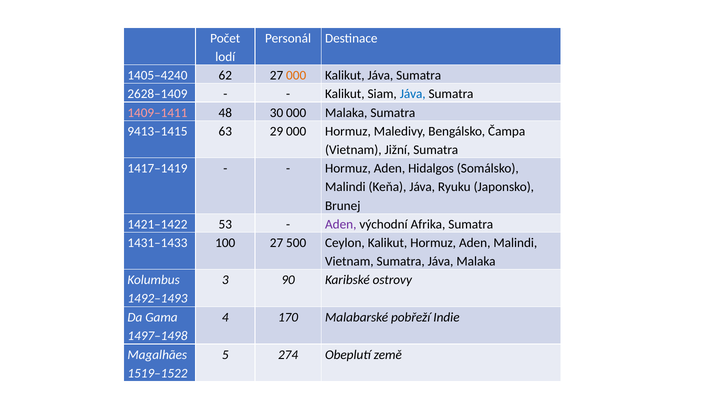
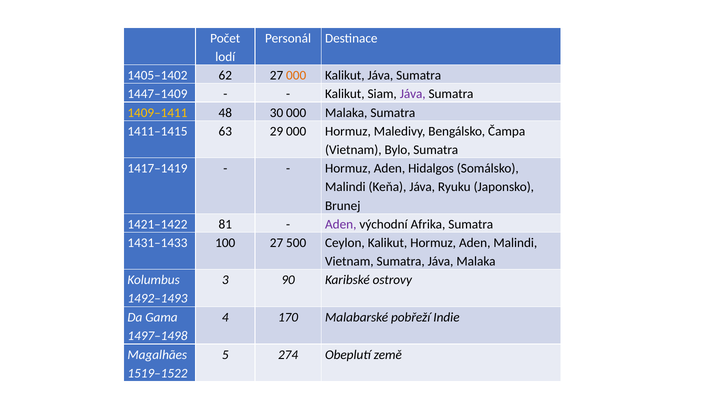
1405–4240: 1405–4240 -> 1405–1402
2628–1409: 2628–1409 -> 1447–1409
Jáva at (413, 94) colour: blue -> purple
1409–1411 colour: pink -> yellow
9413–1415: 9413–1415 -> 1411–1415
Jižní: Jižní -> Bylo
53: 53 -> 81
